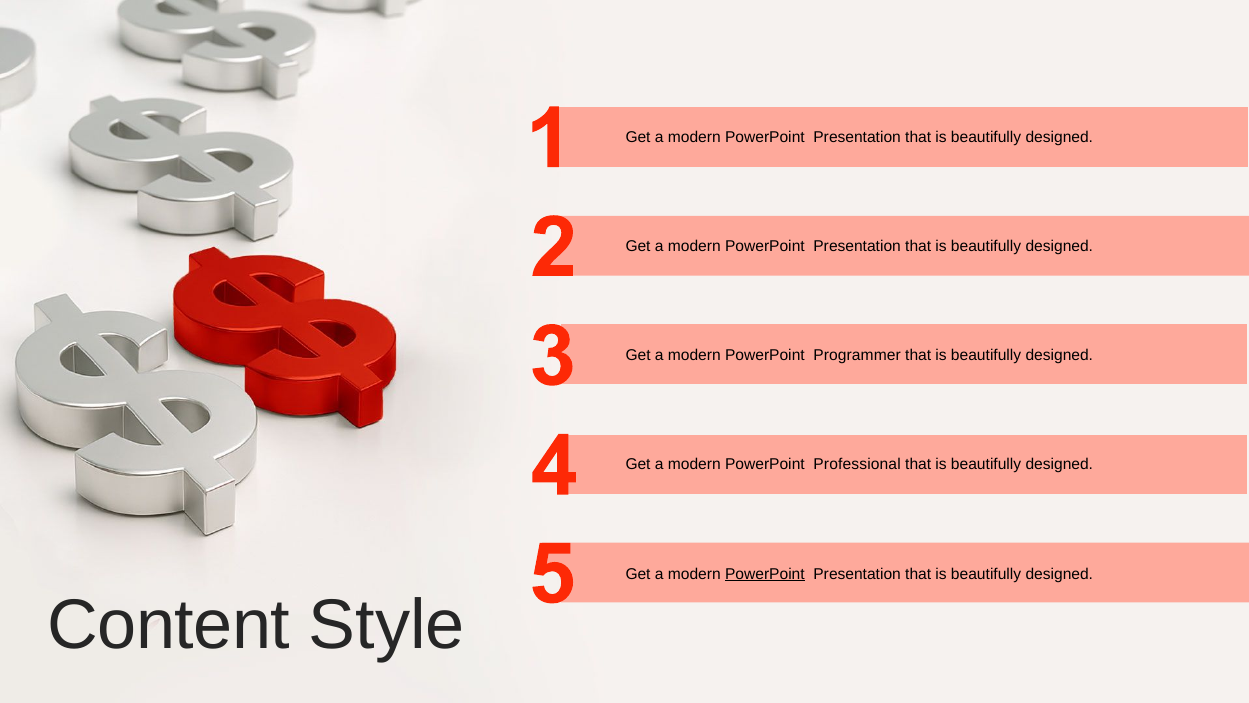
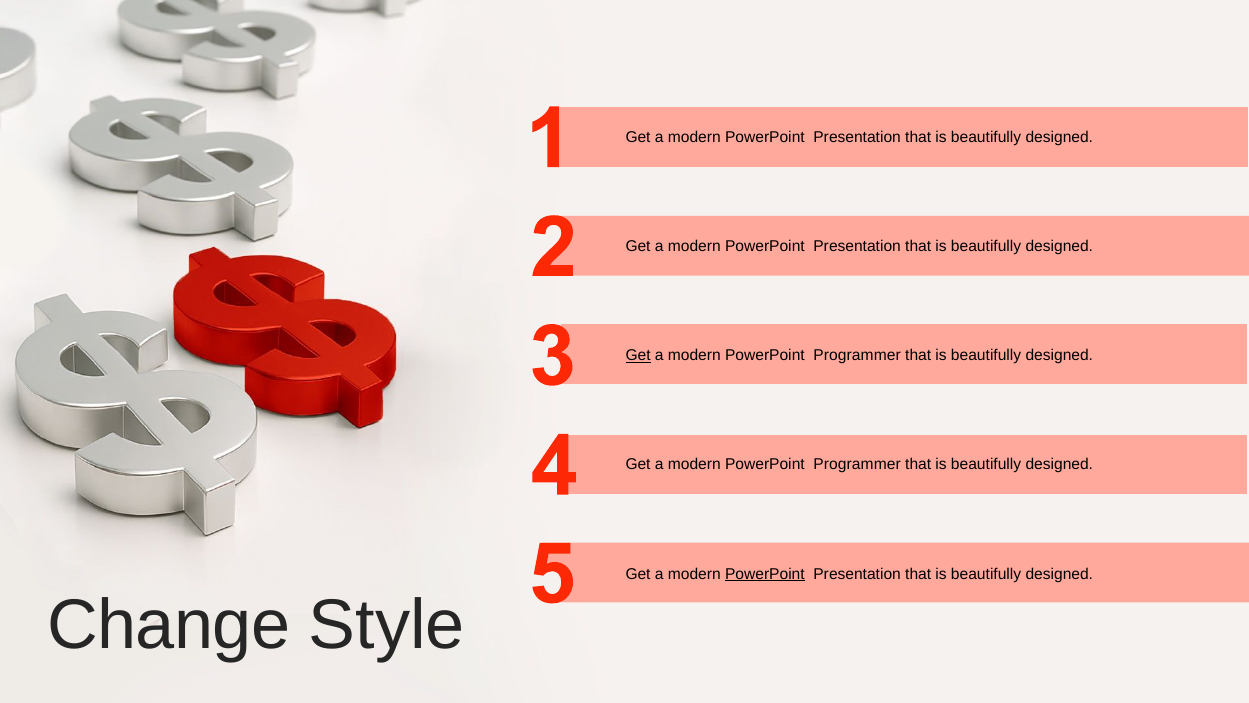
Get at (638, 355) underline: none -> present
Professional at (857, 464): Professional -> Programmer
Content: Content -> Change
